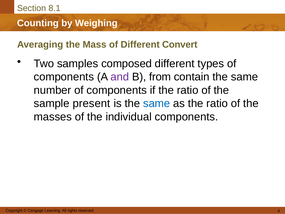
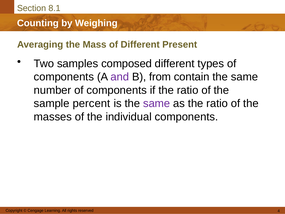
Convert: Convert -> Present
present: present -> percent
same at (157, 103) colour: blue -> purple
